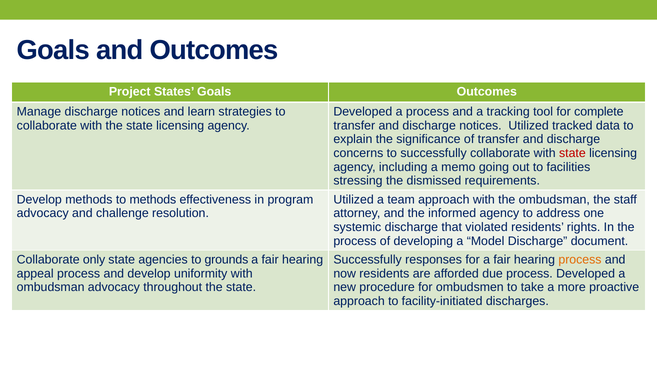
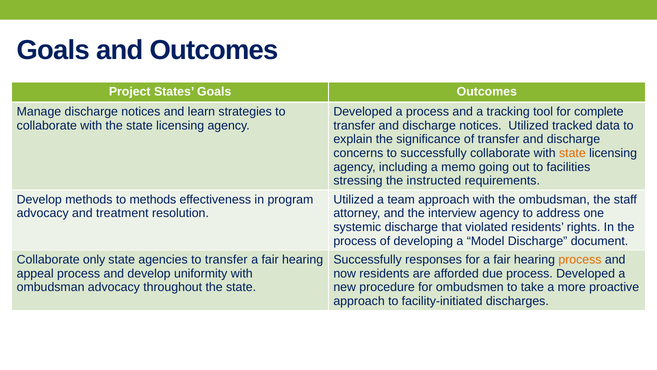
state at (572, 153) colour: red -> orange
dismissed: dismissed -> instructed
challenge: challenge -> treatment
informed: informed -> interview
to grounds: grounds -> transfer
